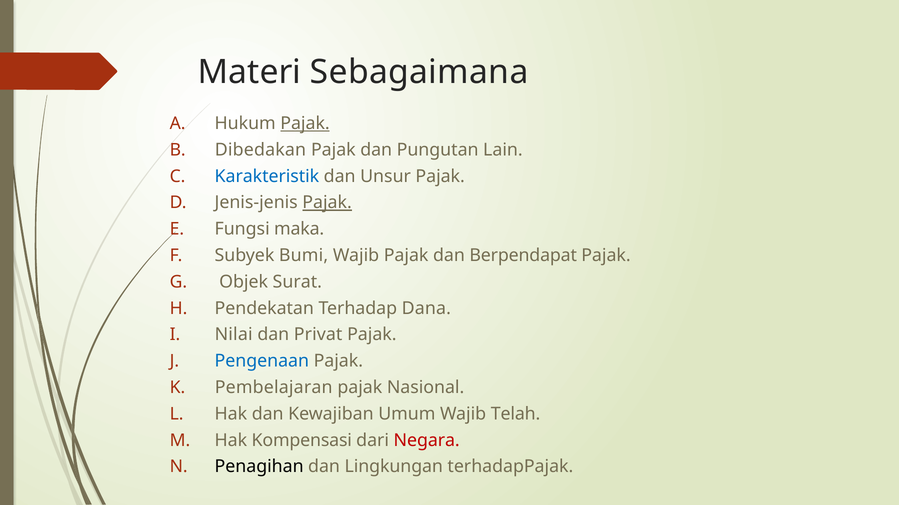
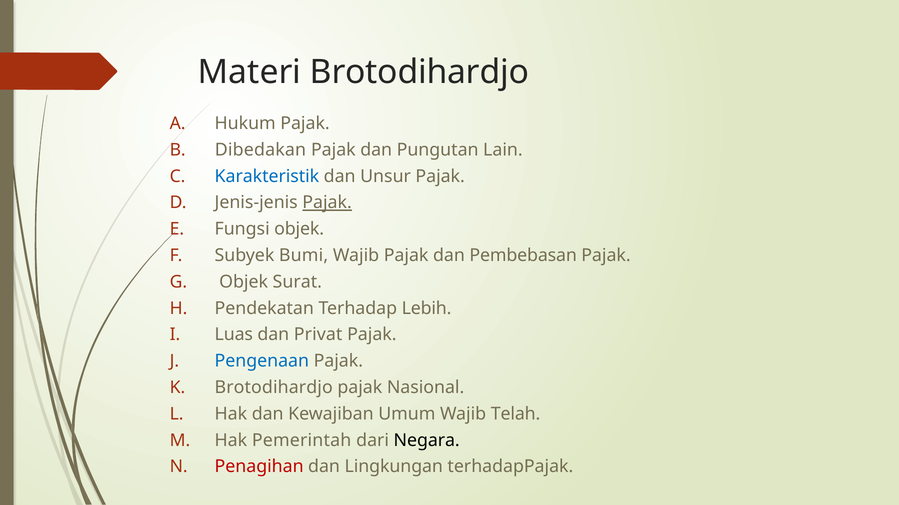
Materi Sebagaimana: Sebagaimana -> Brotodihardjo
Pajak at (305, 124) underline: present -> none
Fungsi maka: maka -> objek
Berpendapat: Berpendapat -> Pembebasan
Dana: Dana -> Lebih
Nilai: Nilai -> Luas
Pembelajaran at (274, 388): Pembelajaran -> Brotodihardjo
Kompensasi: Kompensasi -> Pemerintah
Negara colour: red -> black
Penagihan colour: black -> red
